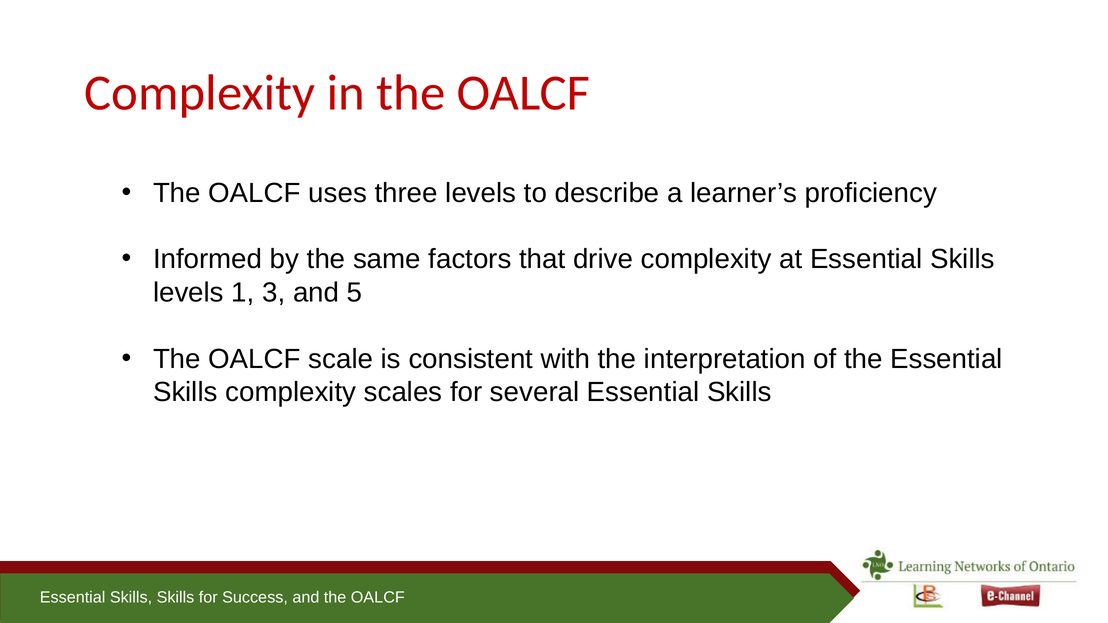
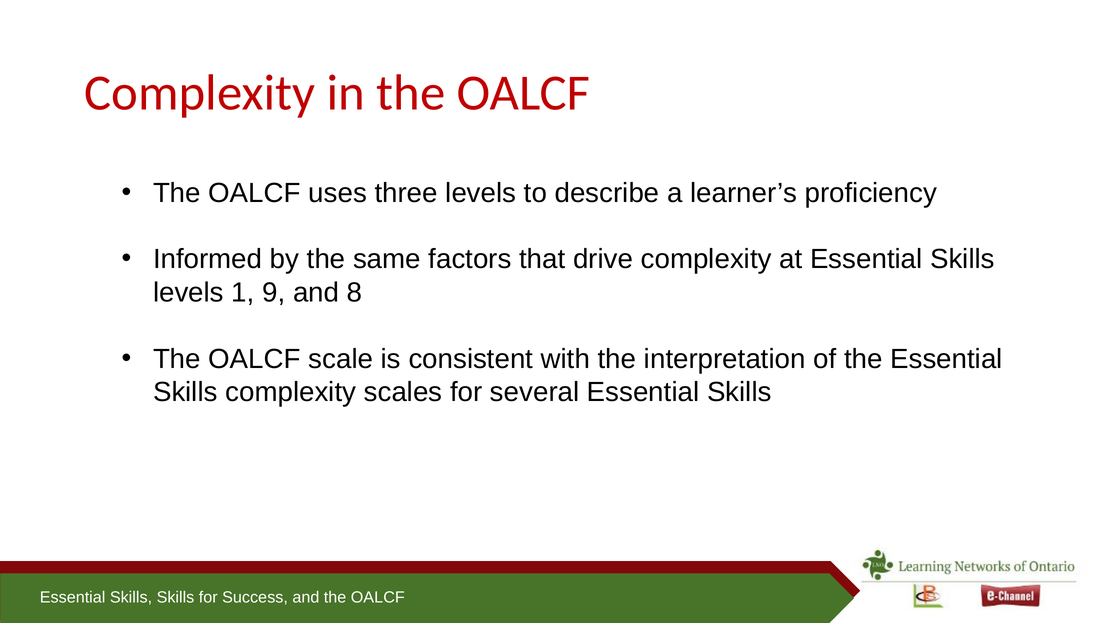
3: 3 -> 9
5: 5 -> 8
